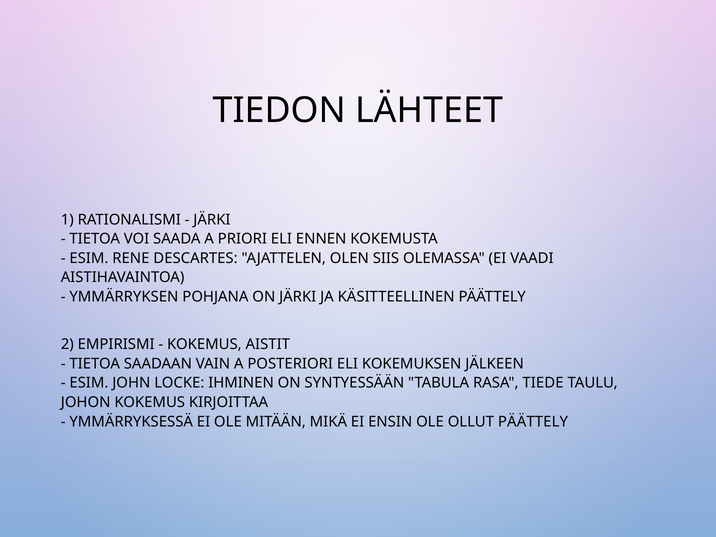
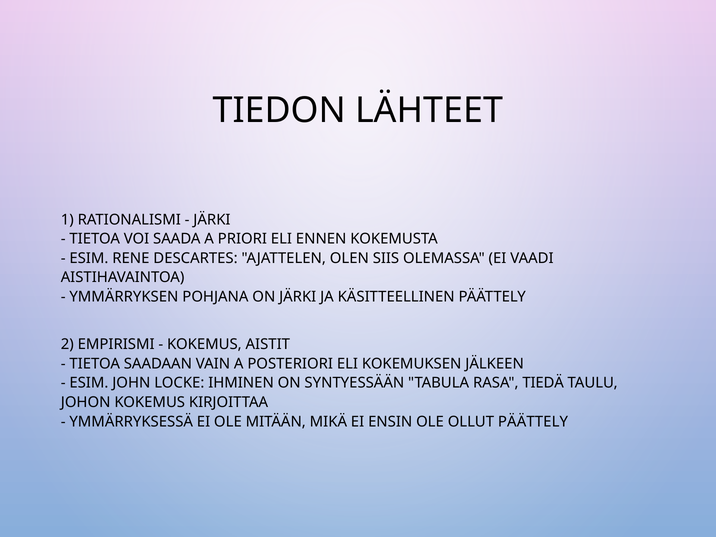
TIEDE: TIEDE -> TIEDÄ
